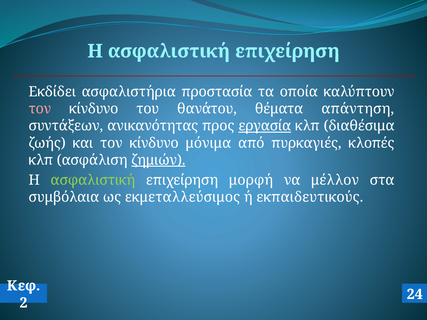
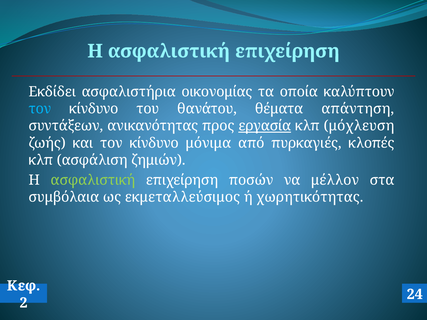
προστασία: προστασία -> οικονομίας
τον at (40, 109) colour: pink -> light blue
διαθέσιμα: διαθέσιμα -> μόχλευση
ζημιών underline: present -> none
μορφή: μορφή -> ποσών
εκπαιδευτικούς: εκπαιδευτικούς -> χωρητικότητας
